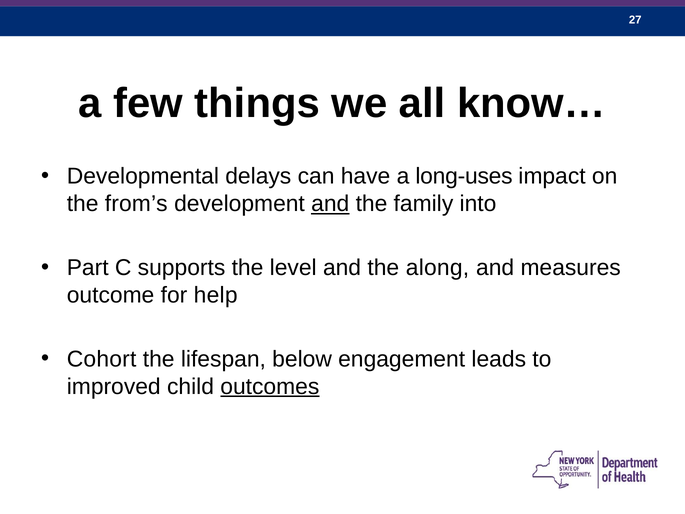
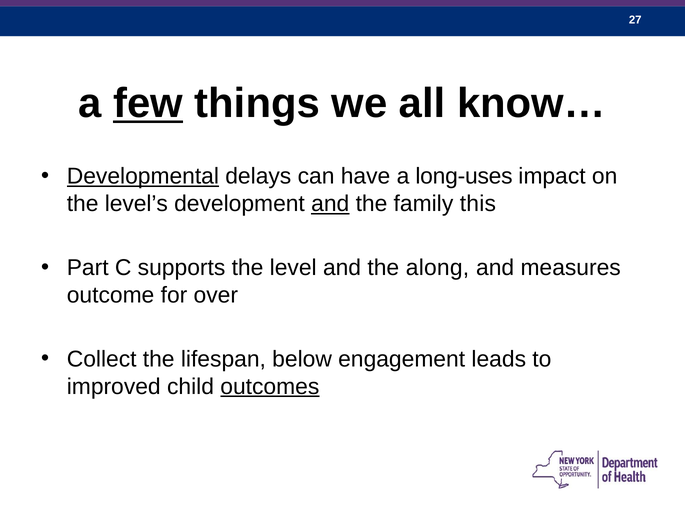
few underline: none -> present
Developmental underline: none -> present
from’s: from’s -> level’s
into: into -> this
help: help -> over
Cohort: Cohort -> Collect
